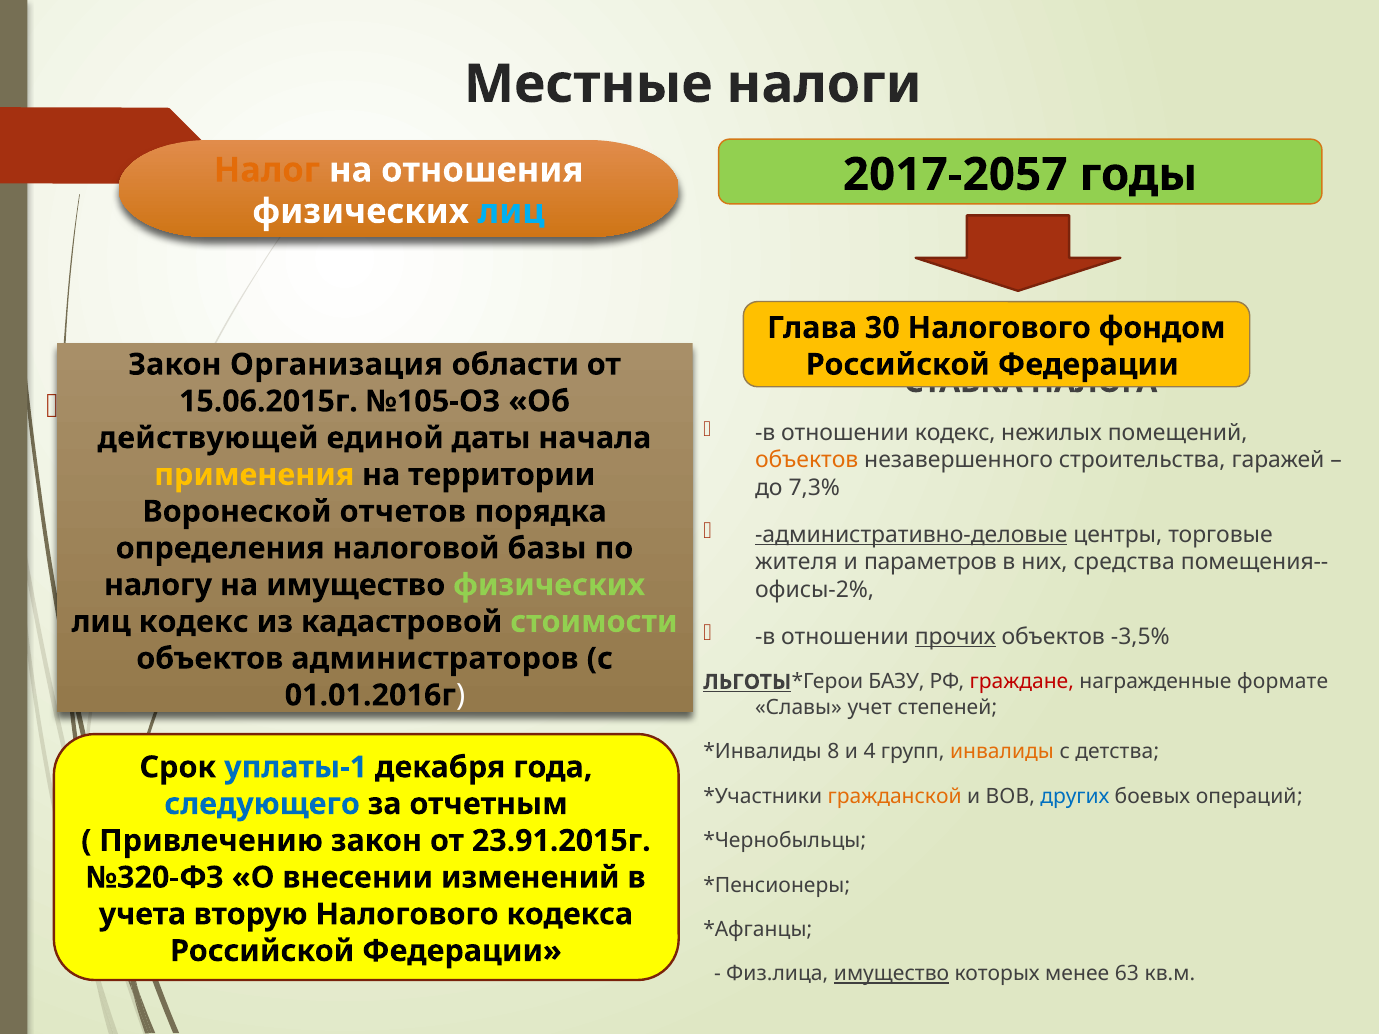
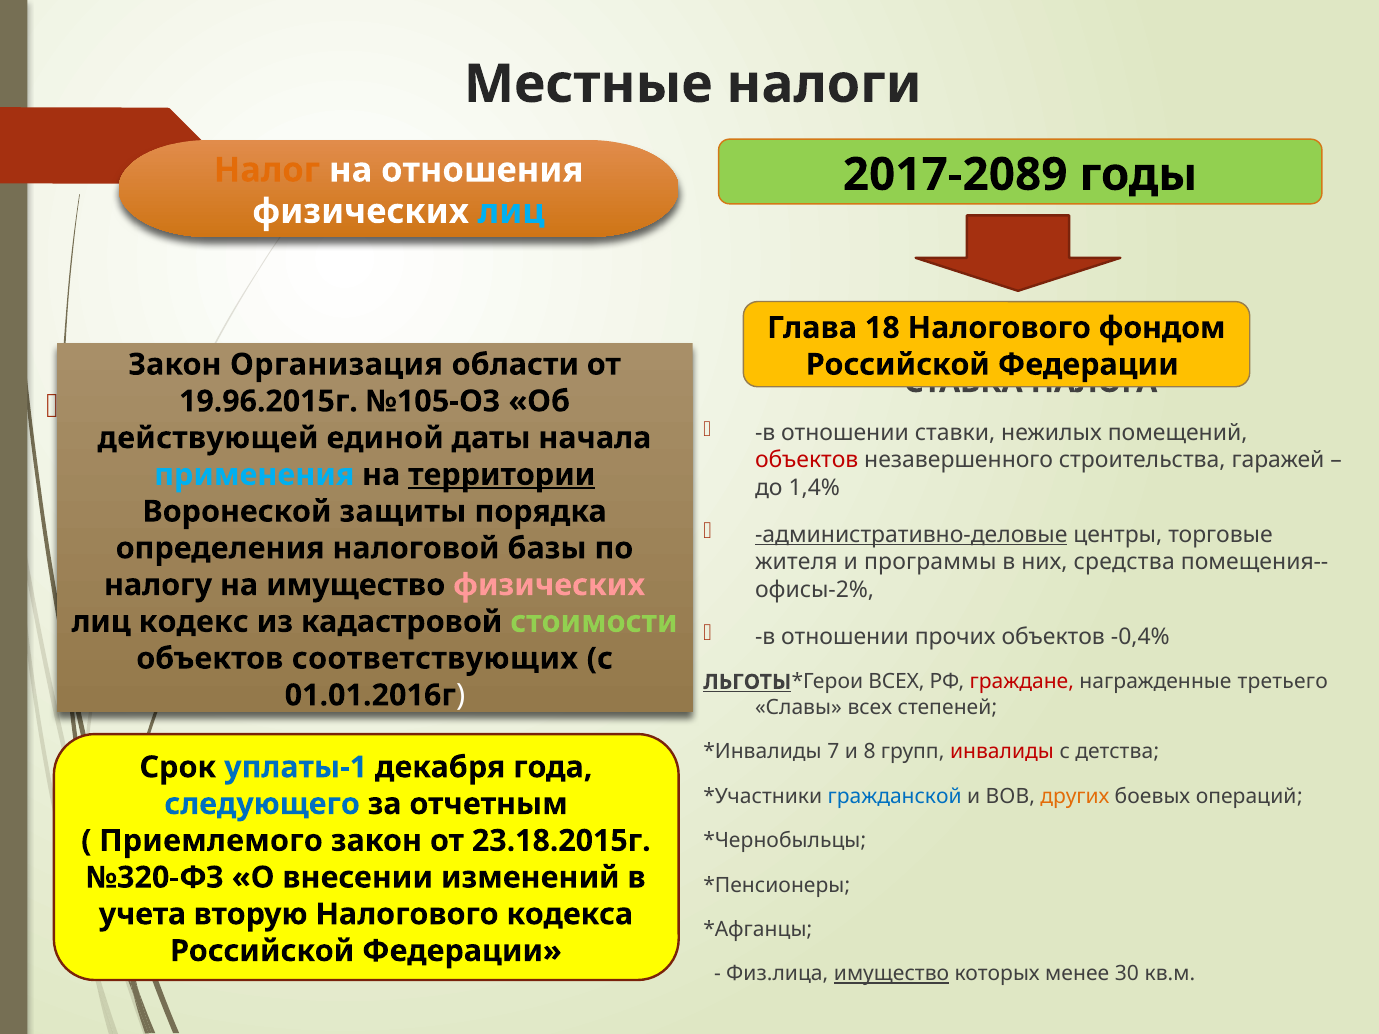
2017-2057: 2017-2057 -> 2017-2089
30: 30 -> 18
15.06.2015г: 15.06.2015г -> 19.96.2015г
отношении кодекс: кодекс -> ставки
объектов at (807, 460) colour: orange -> red
применения colour: yellow -> light blue
территории underline: none -> present
7,3%: 7,3% -> 1,4%
отчетов: отчетов -> защиты
параметров: параметров -> программы
физических at (549, 585) colour: light green -> pink
прочих underline: present -> none
-3,5%: -3,5% -> -0,4%
администраторов: администраторов -> соответствующих
БАЗУ at (896, 682): БАЗУ -> ВСЕХ
формате: формате -> третьего
Славы учет: учет -> всех
8: 8 -> 7
4: 4 -> 8
инвалиды colour: orange -> red
гражданской colour: orange -> blue
других colour: blue -> orange
Привлечению: Привлечению -> Приемлемого
23.91.2015г: 23.91.2015г -> 23.18.2015г
63: 63 -> 30
